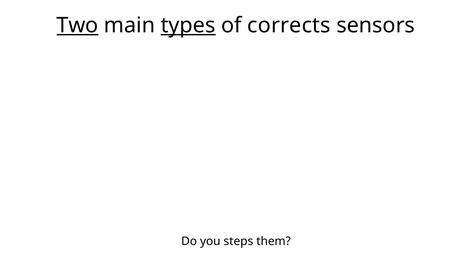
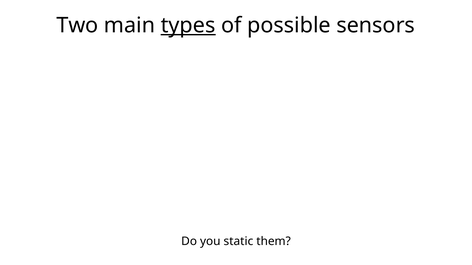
Two underline: present -> none
corrects: corrects -> possible
steps: steps -> static
